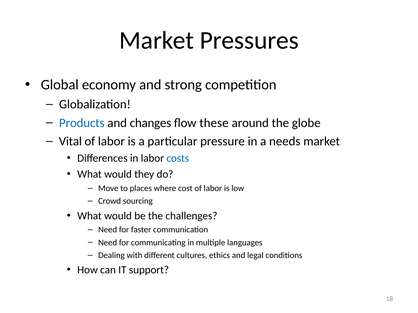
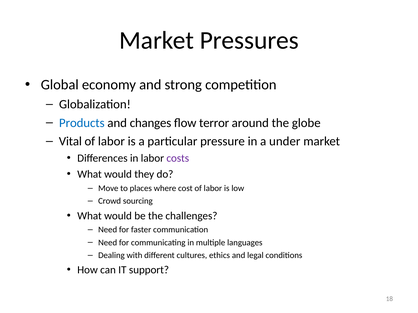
these: these -> terror
needs: needs -> under
costs colour: blue -> purple
